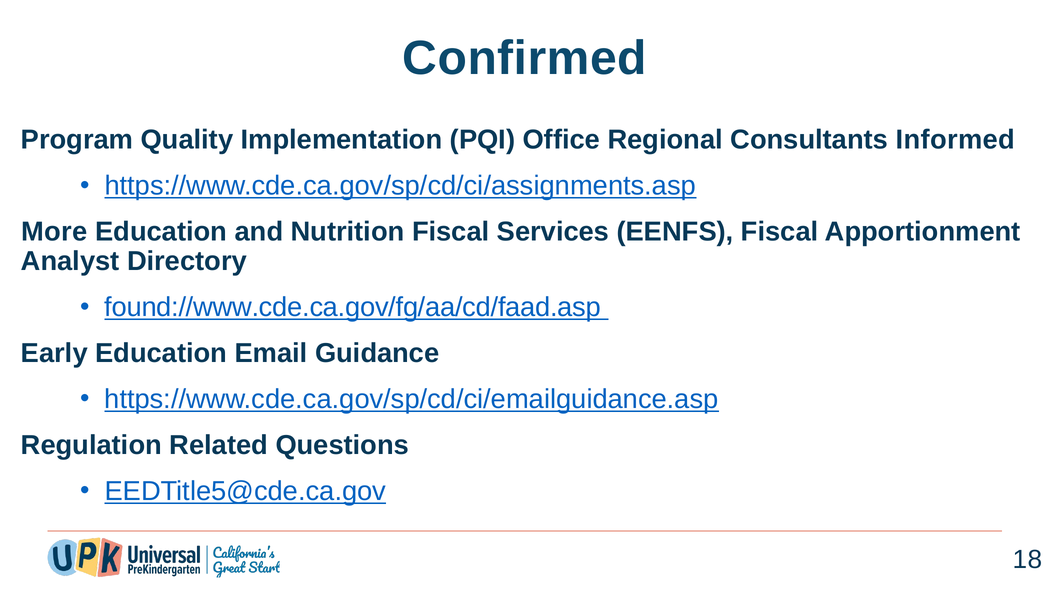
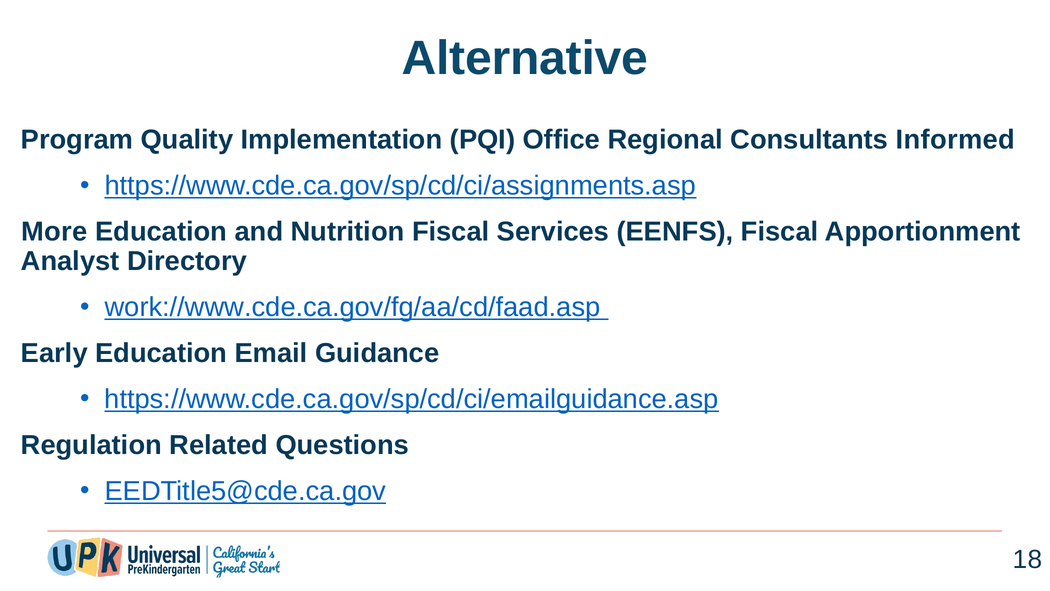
Confirmed: Confirmed -> Alternative
found://www.cde.ca.gov/fg/aa/cd/faad.asp: found://www.cde.ca.gov/fg/aa/cd/faad.asp -> work://www.cde.ca.gov/fg/aa/cd/faad.asp
